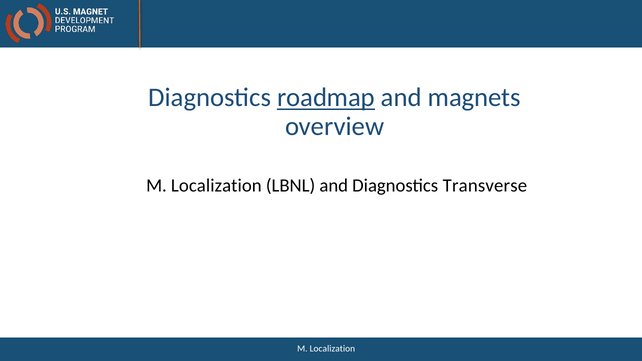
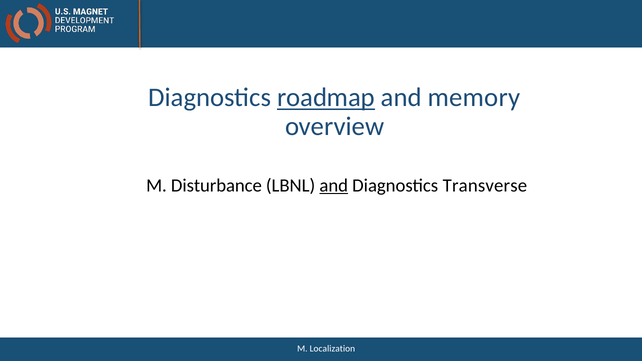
magnets: magnets -> memory
Localization at (216, 186): Localization -> Disturbance
and at (334, 186) underline: none -> present
